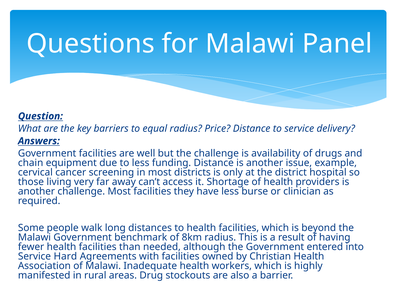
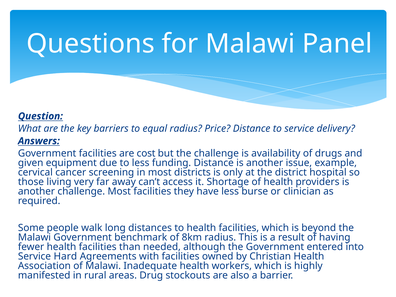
well: well -> cost
chain: chain -> given
